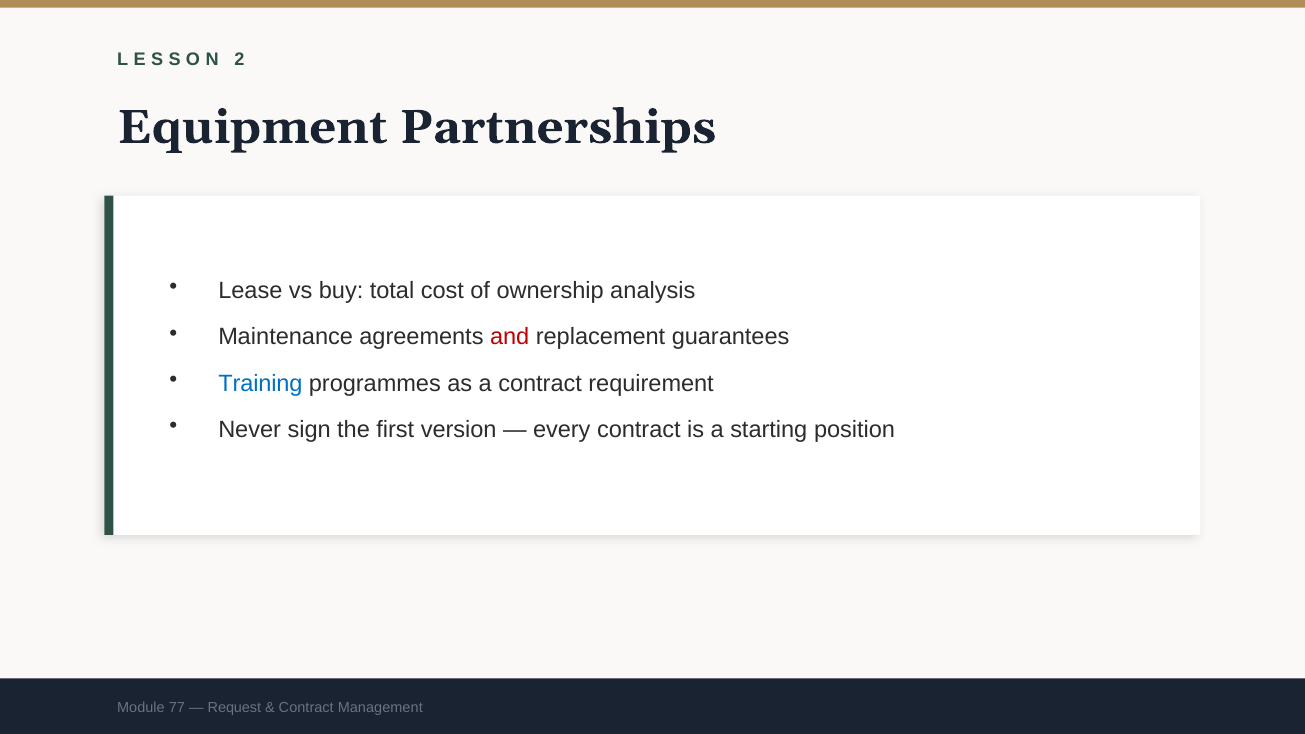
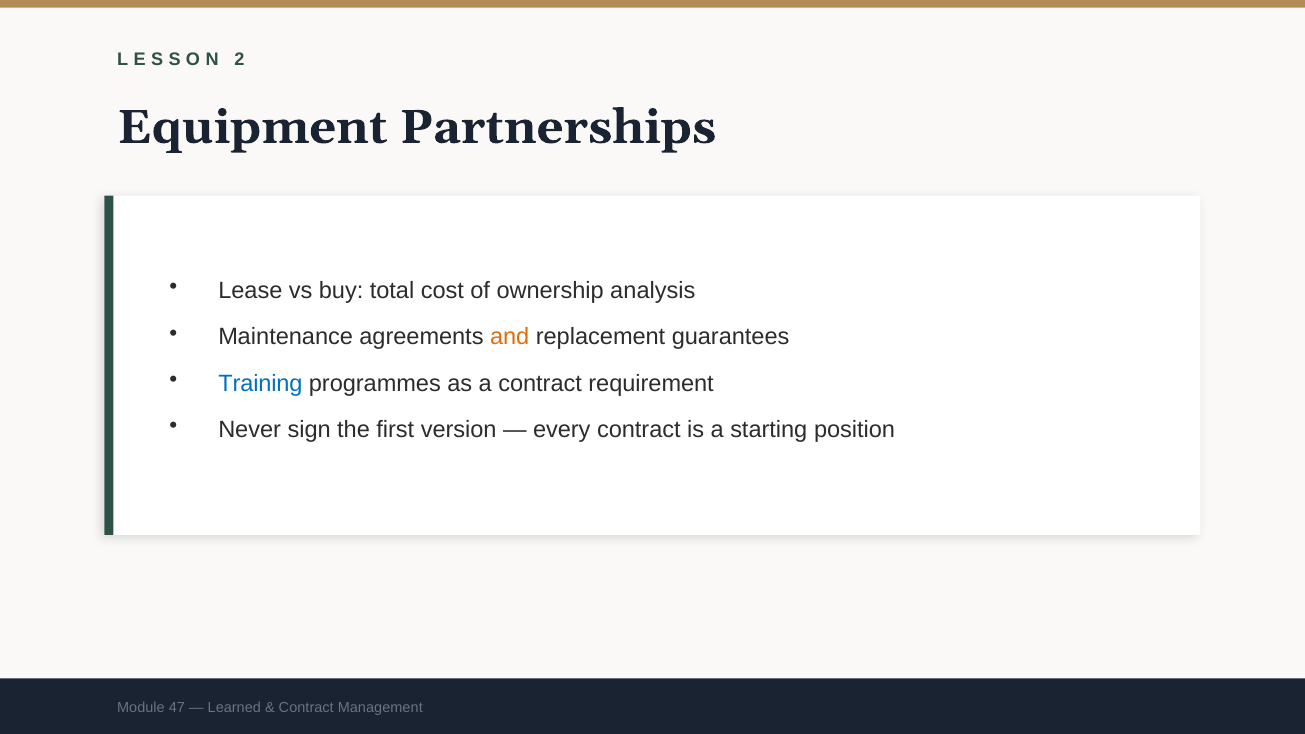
and colour: red -> orange
77: 77 -> 47
Request: Request -> Learned
